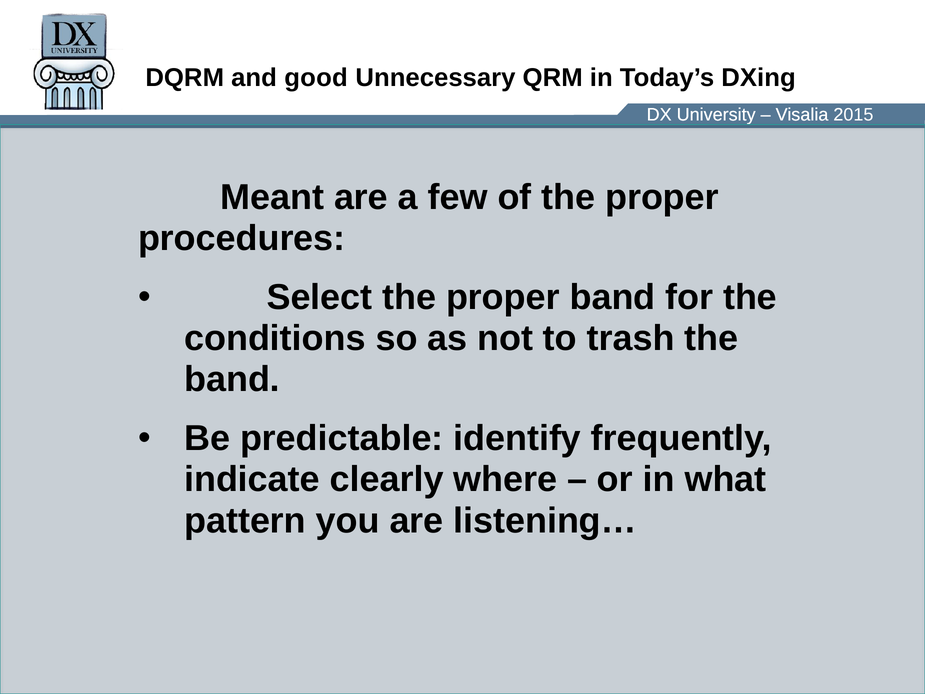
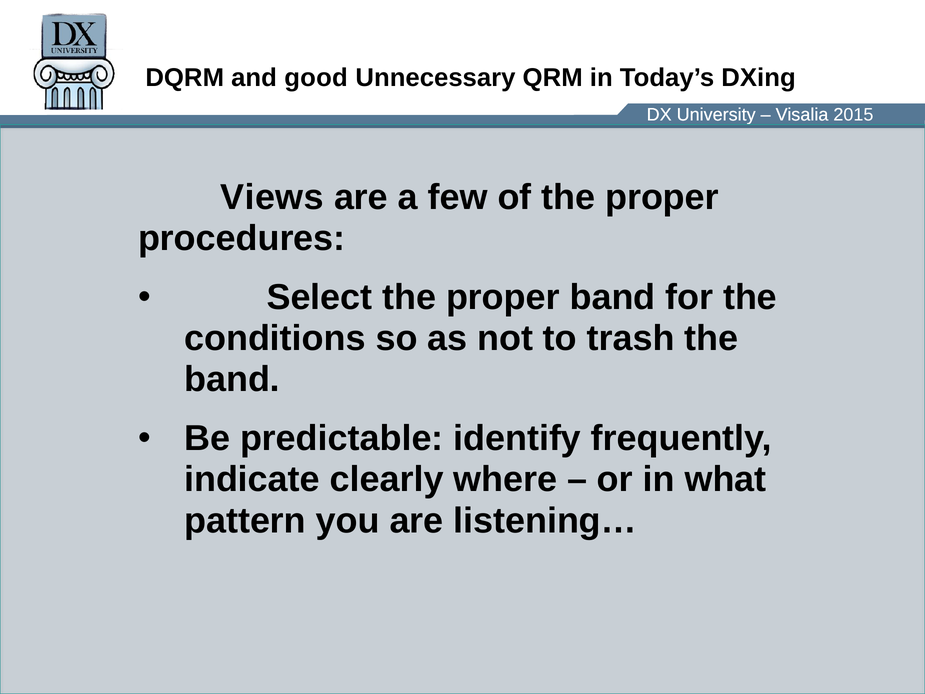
Meant: Meant -> Views
